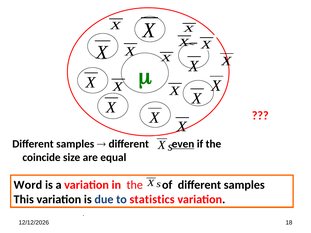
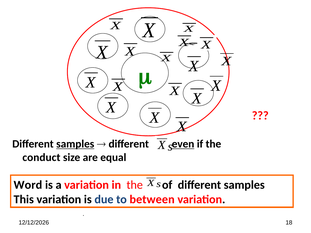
samples at (75, 144) underline: none -> present
coincide: coincide -> conduct
statistics: statistics -> between
